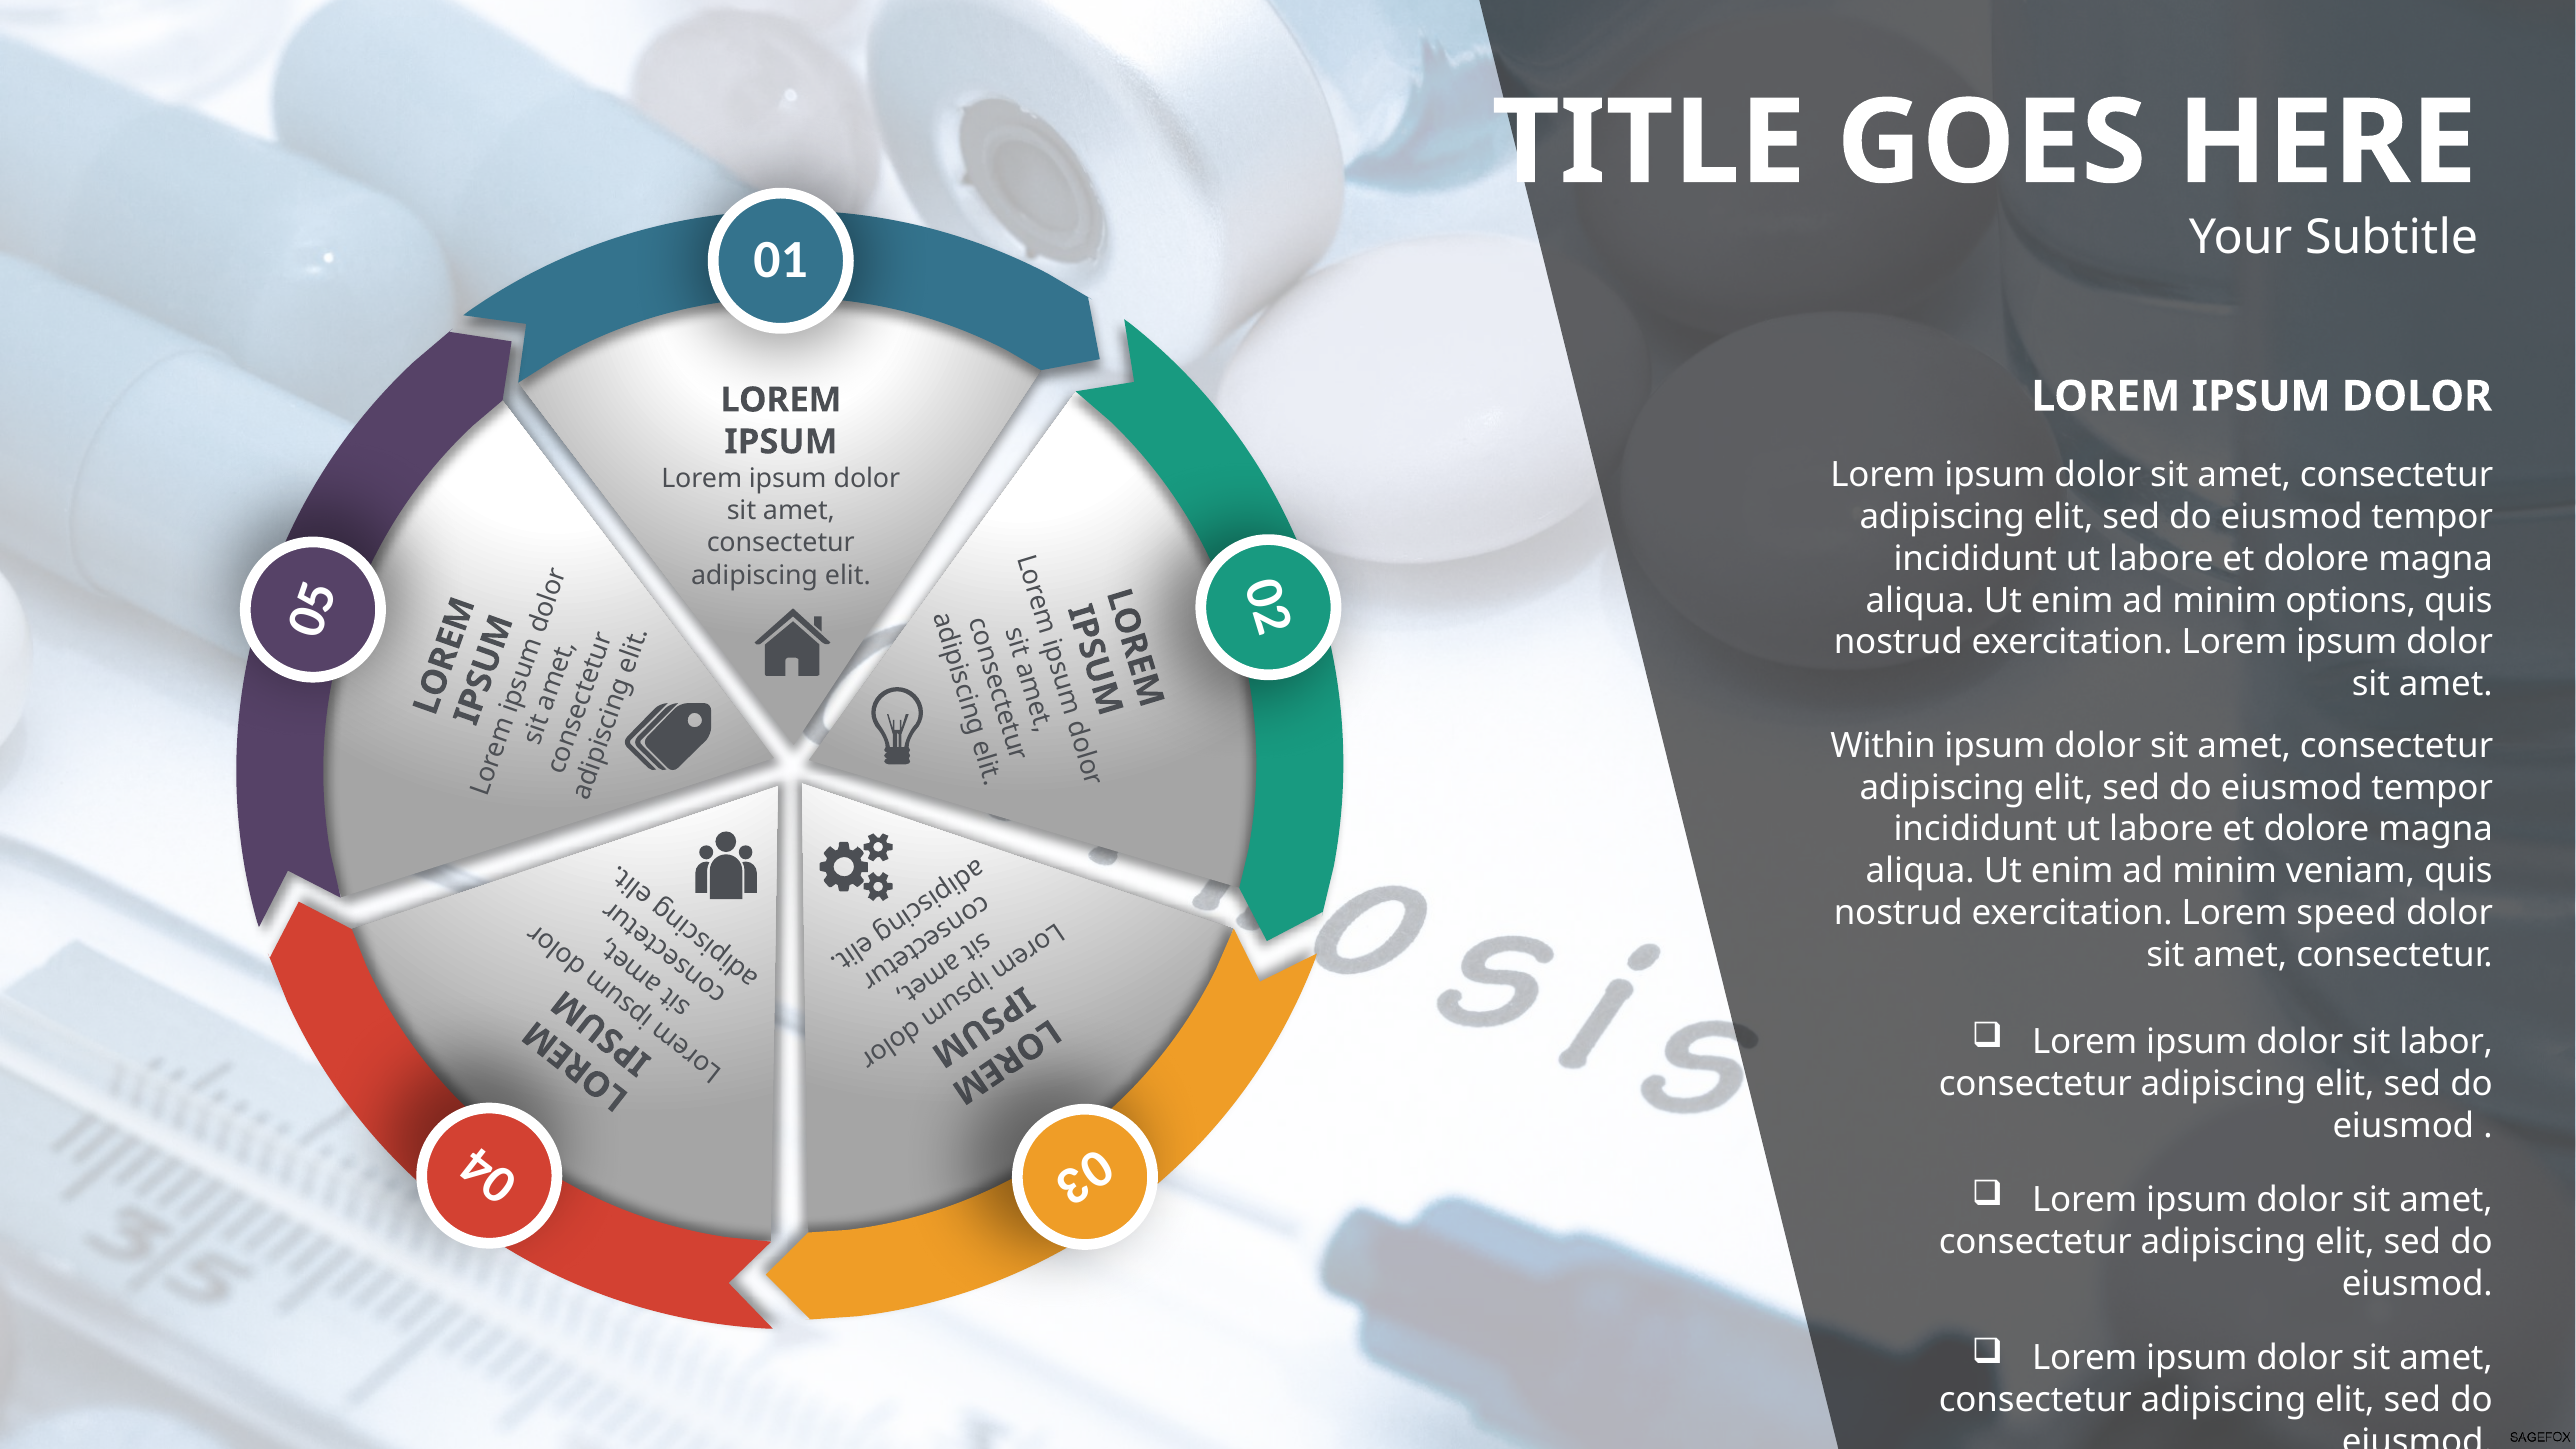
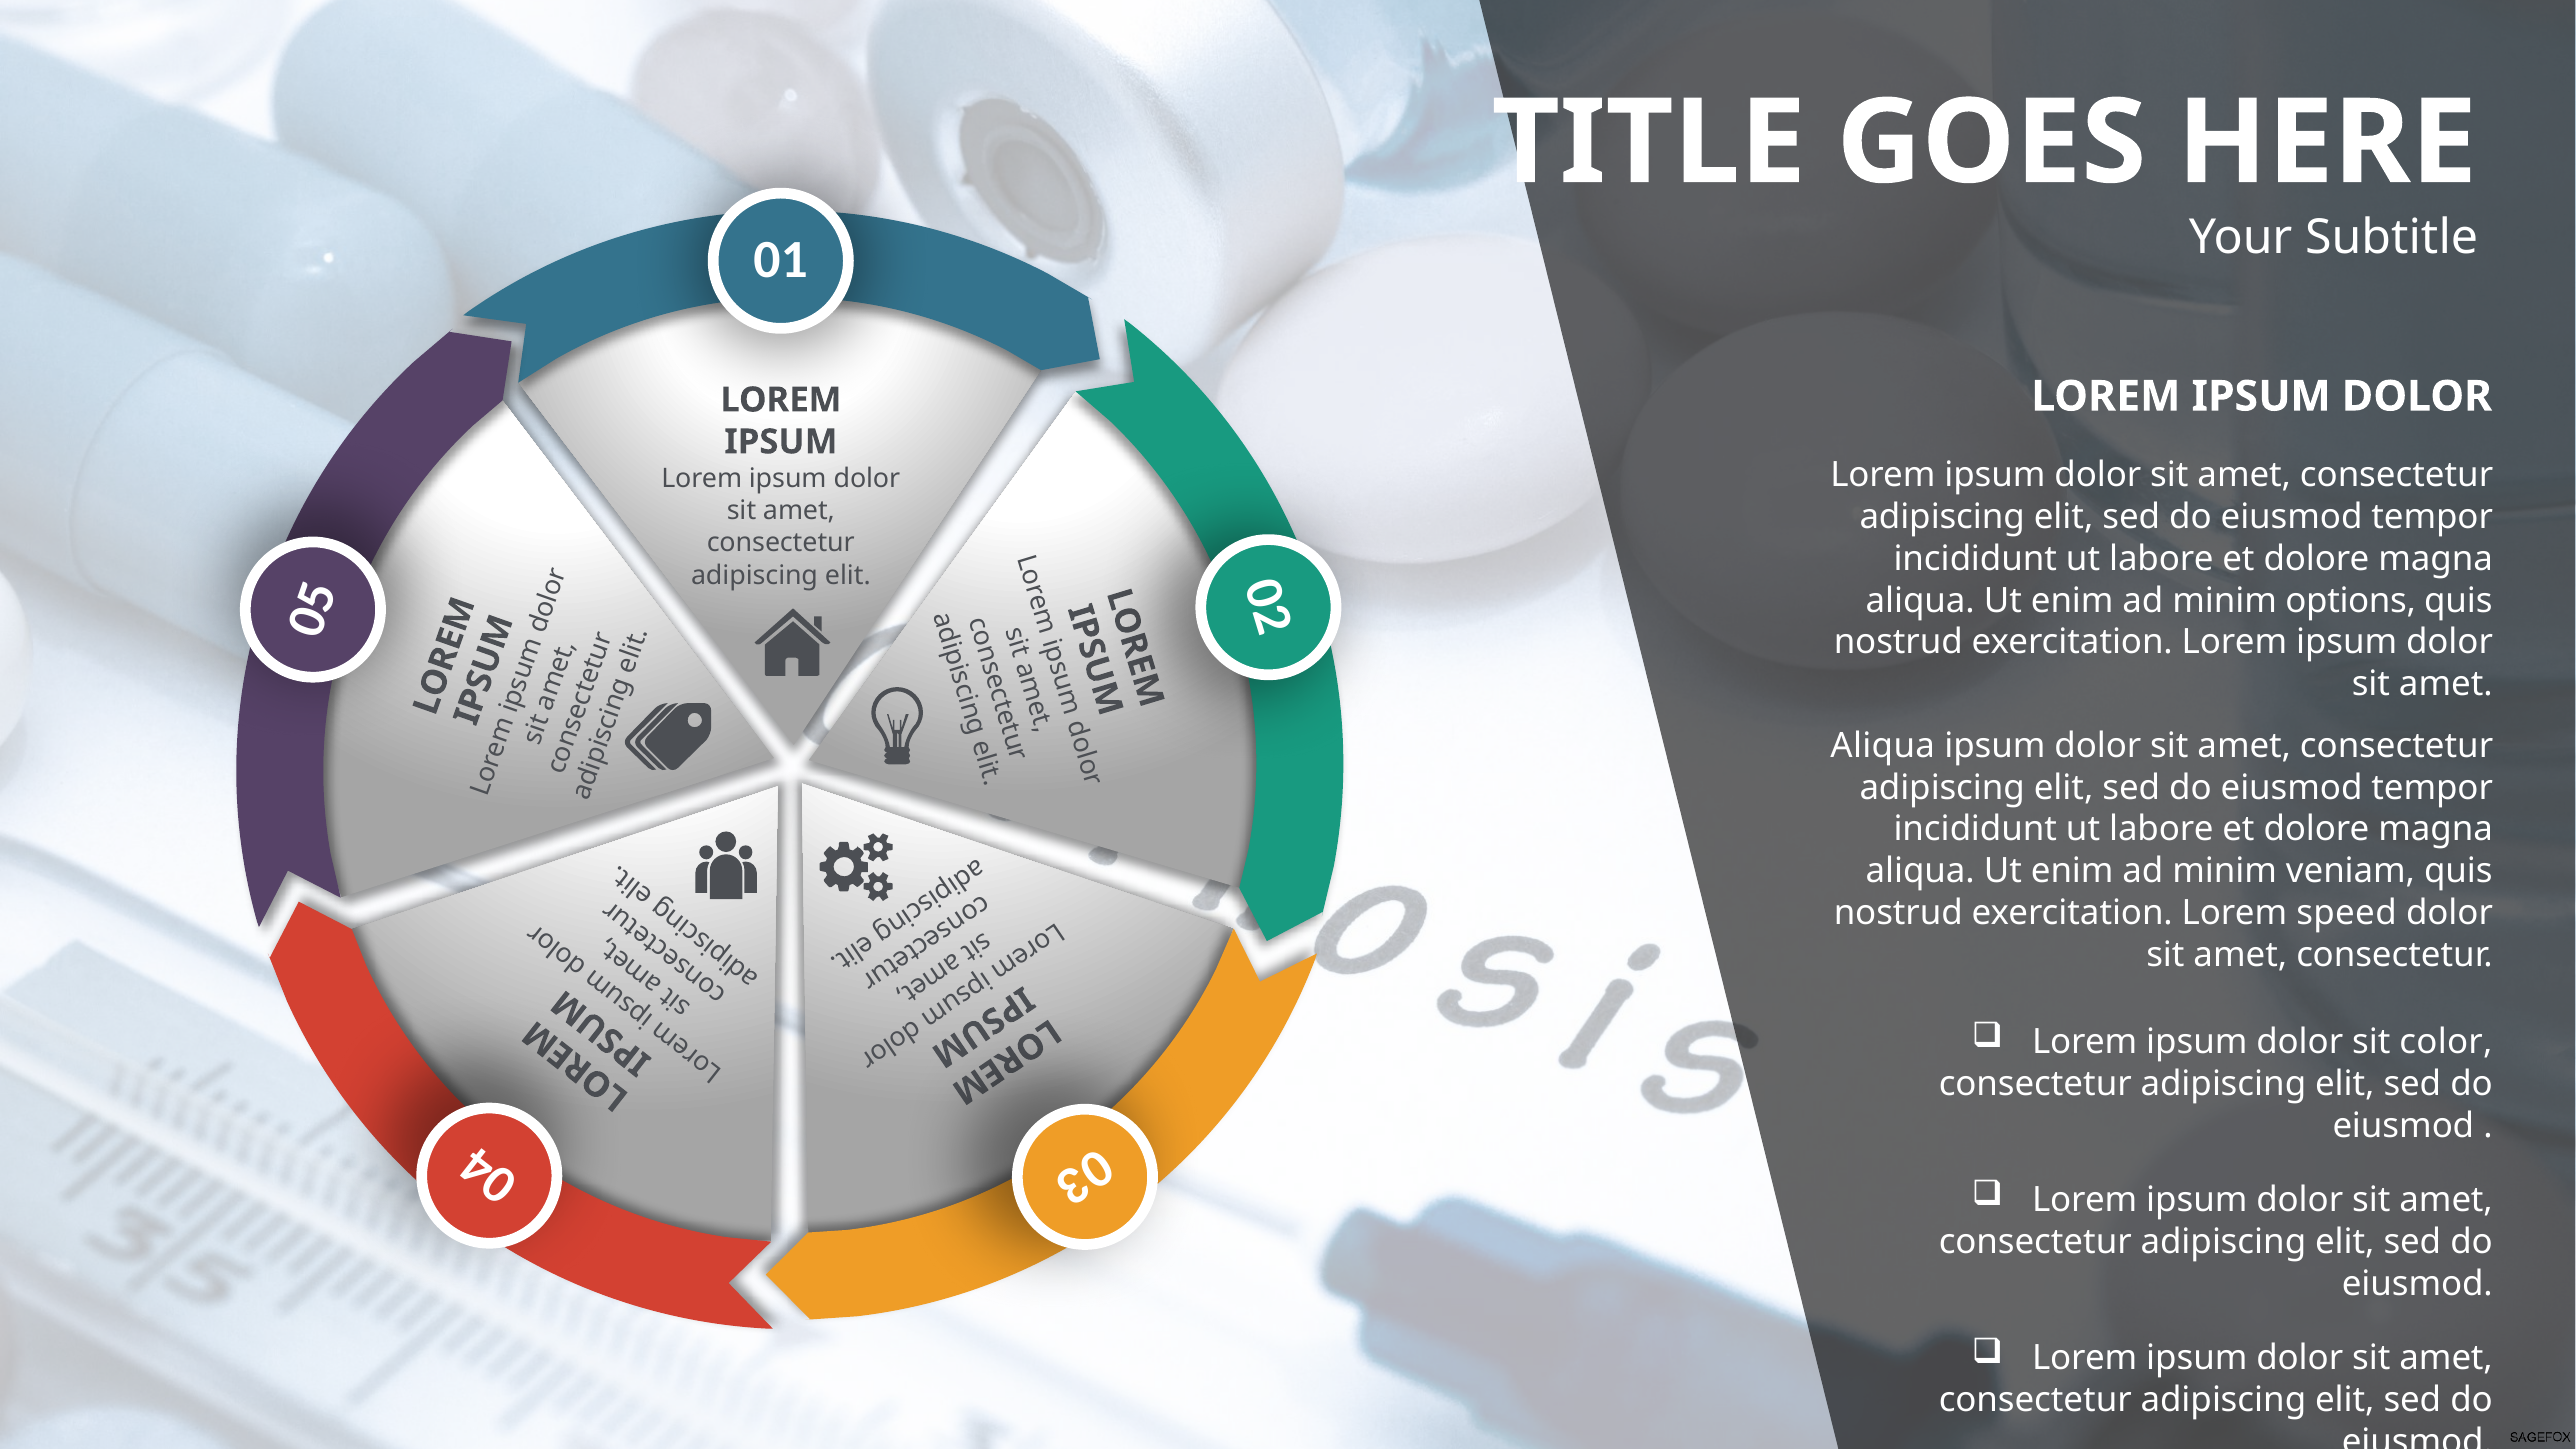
Within at (1883, 746): Within -> Aliqua
labor: labor -> color
